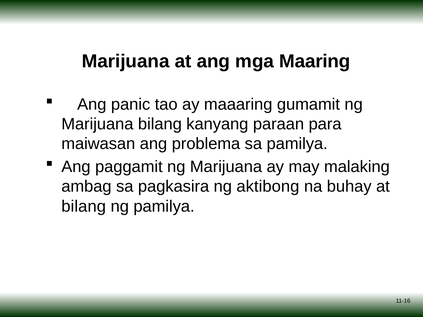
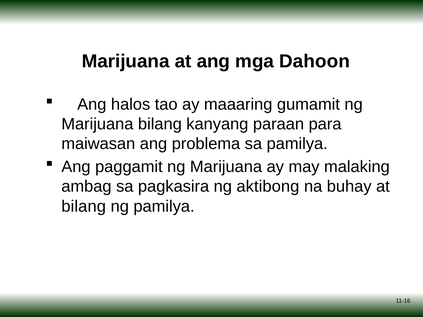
Maaring: Maaring -> Dahoon
panic: panic -> halos
